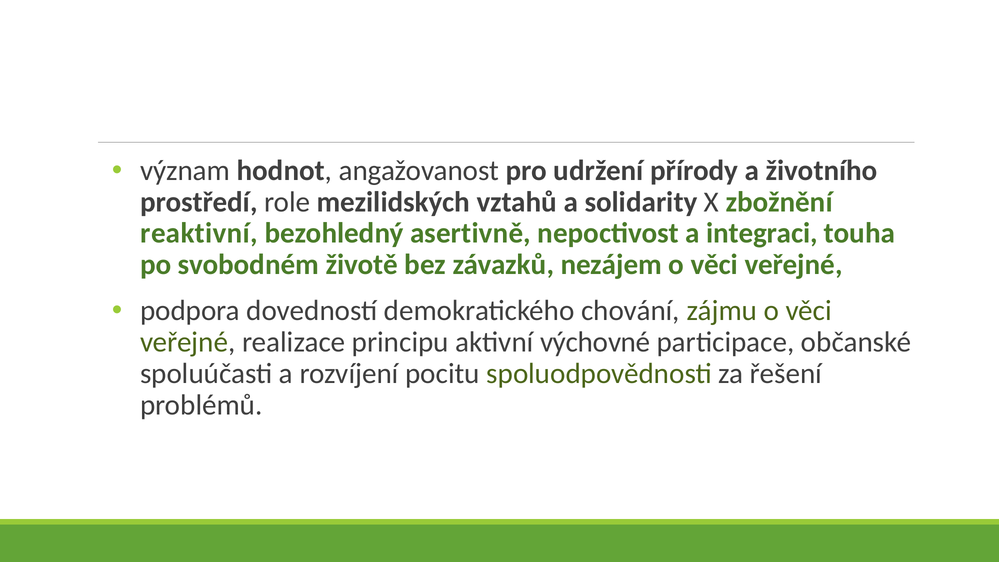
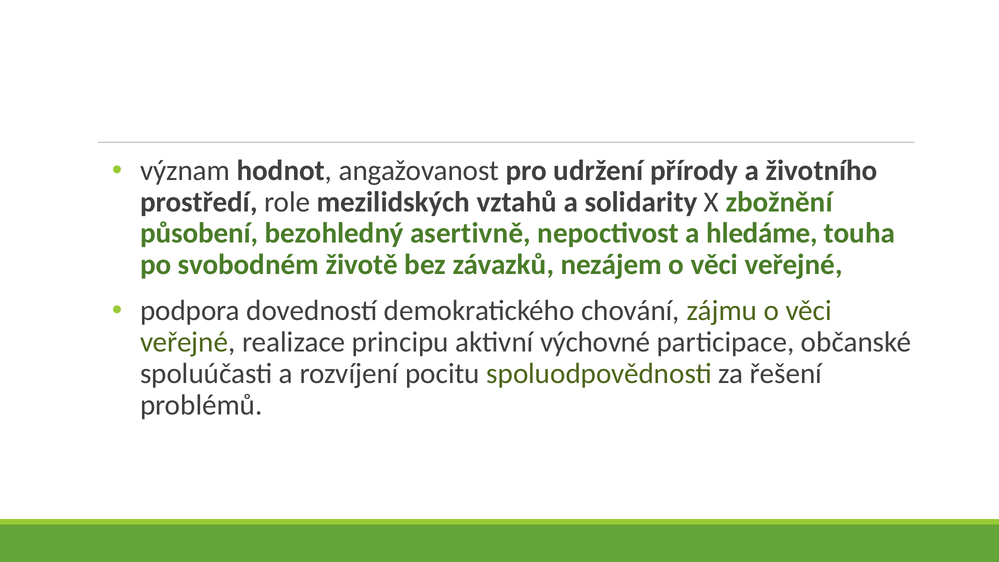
reaktivní: reaktivní -> působení
integraci: integraci -> hledáme
